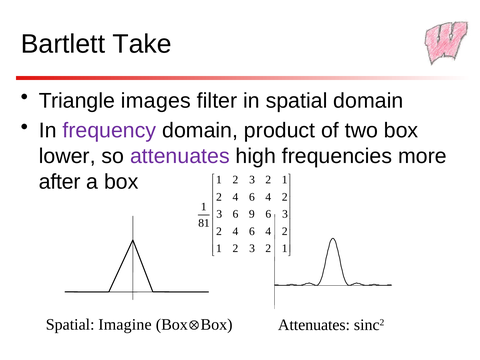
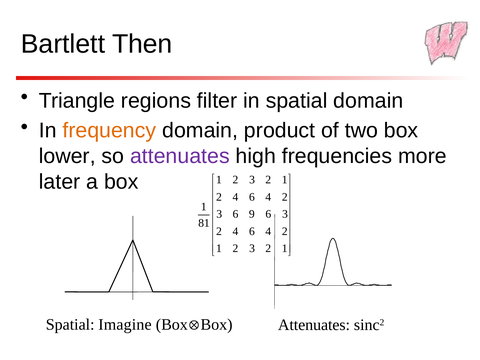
Take: Take -> Then
images: images -> regions
frequency colour: purple -> orange
after: after -> later
